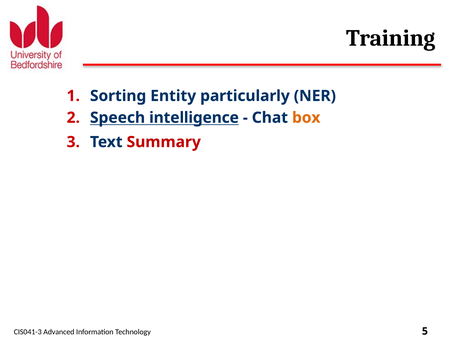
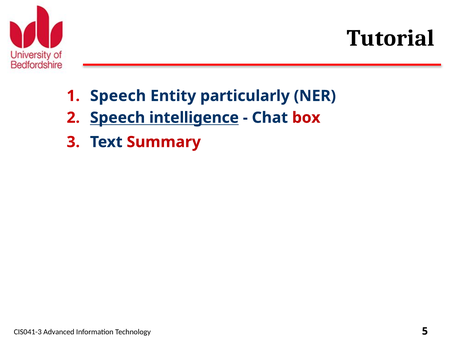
Training: Training -> Tutorial
Sorting at (118, 96): Sorting -> Speech
box colour: orange -> red
